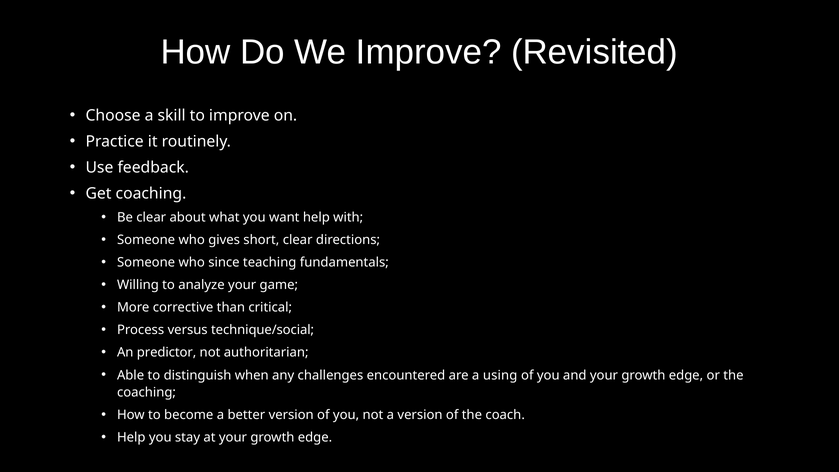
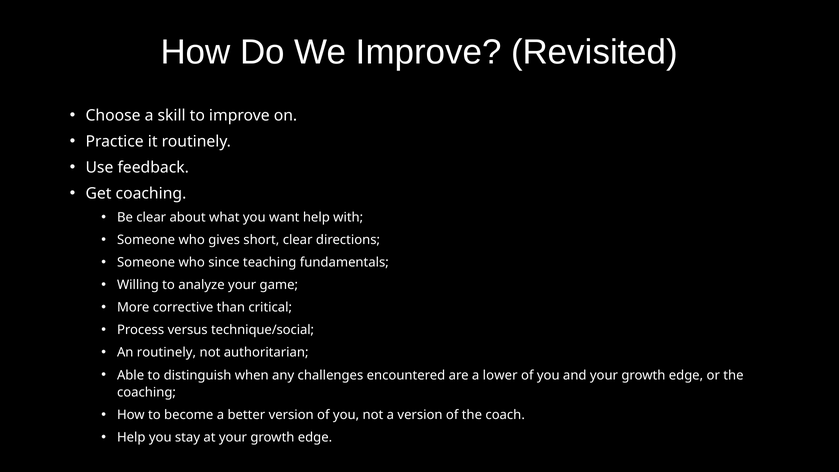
An predictor: predictor -> routinely
using: using -> lower
